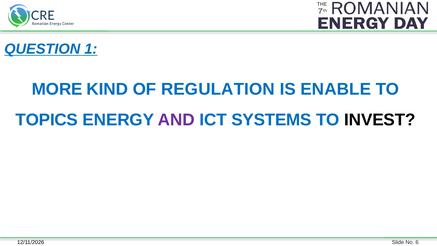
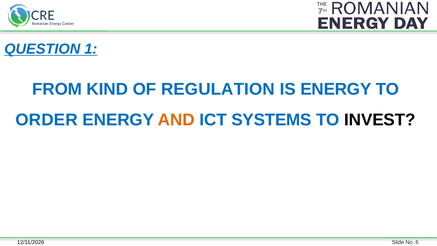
MORE: MORE -> FROM
IS ENABLE: ENABLE -> ENERGY
TOPICS: TOPICS -> ORDER
AND colour: purple -> orange
